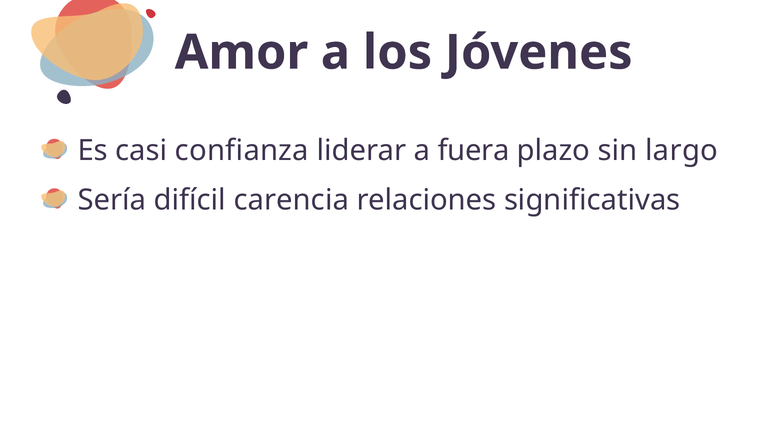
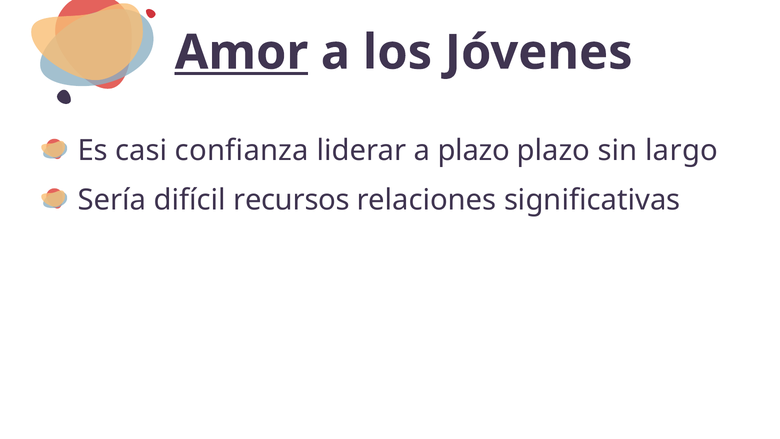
Amor underline: none -> present
a fuera: fuera -> plazo
carencia: carencia -> recursos
